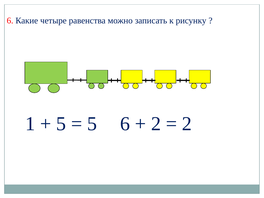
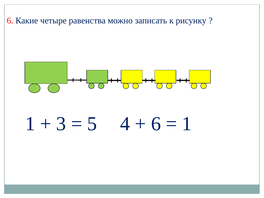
5 at (61, 124): 5 -> 3
5 6: 6 -> 4
2 at (156, 124): 2 -> 6
2 at (187, 124): 2 -> 1
